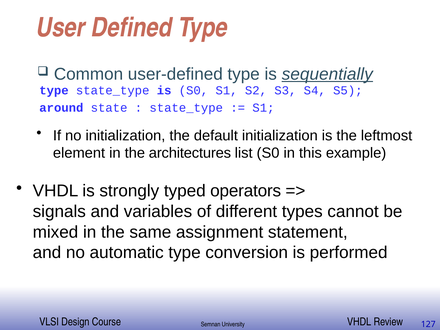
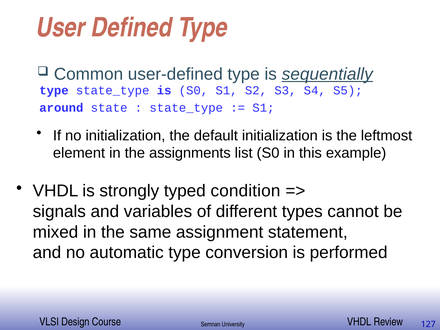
architectures: architectures -> assignments
operators: operators -> condition
